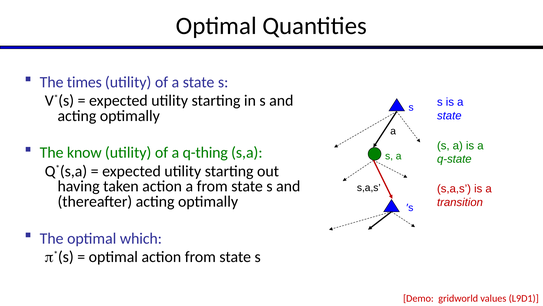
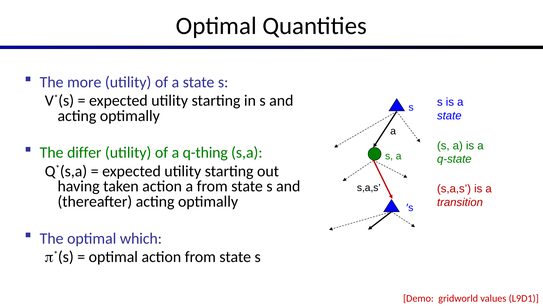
times: times -> more
know: know -> differ
